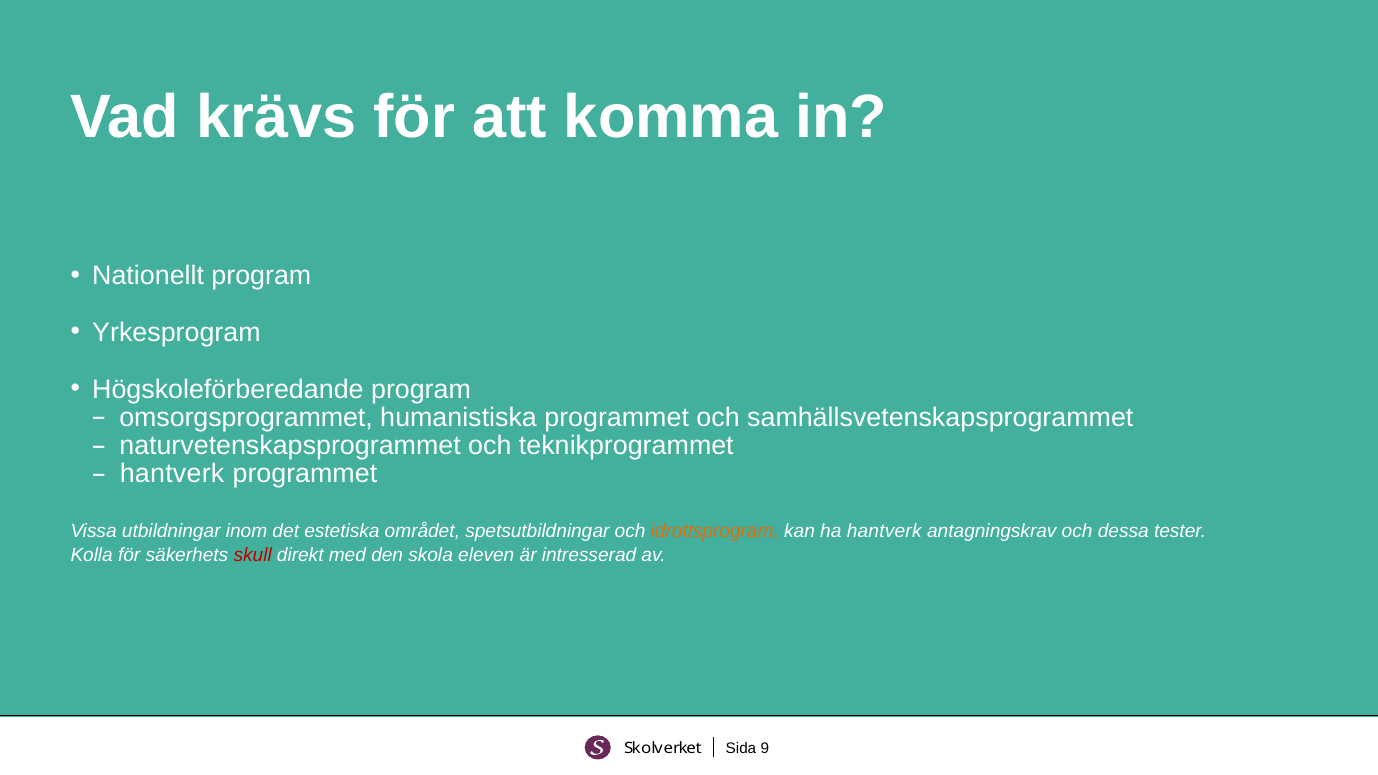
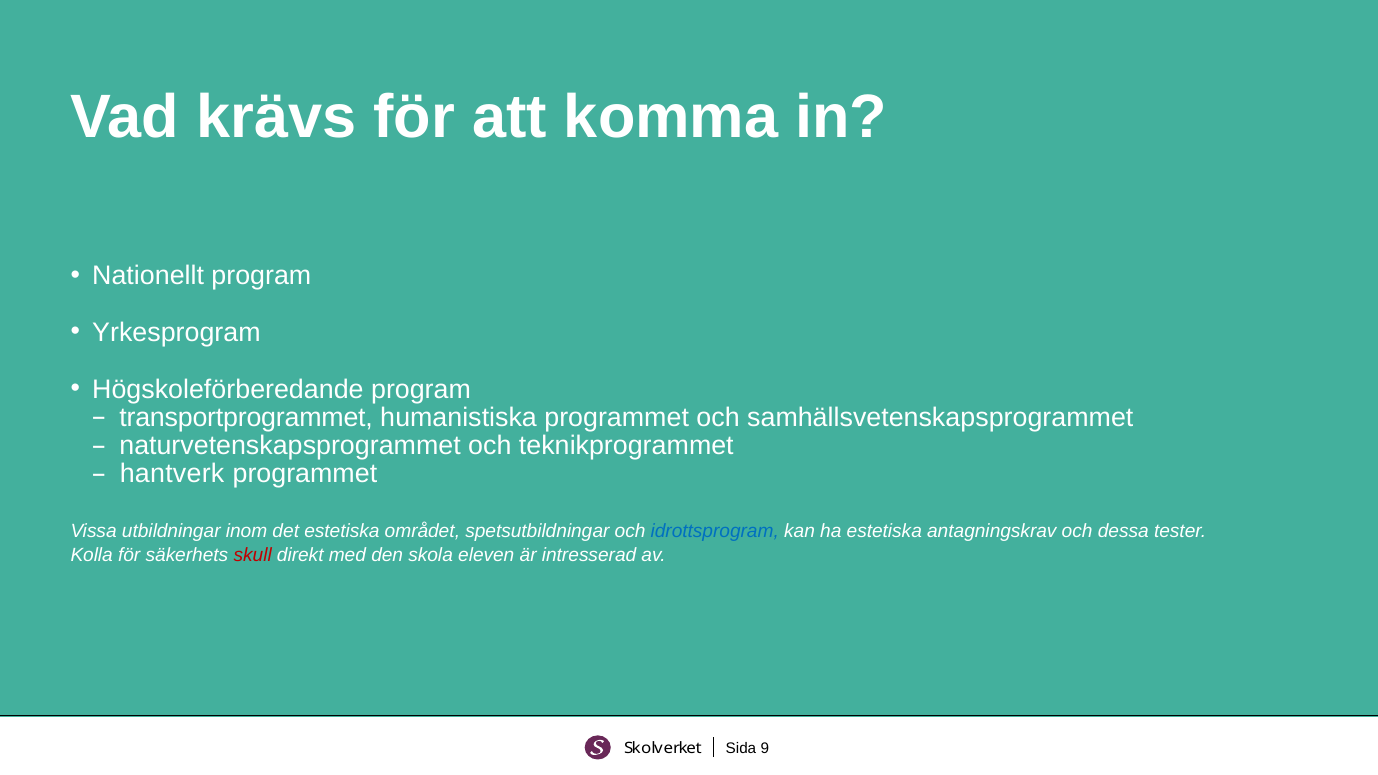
omsorgsprogrammet: omsorgsprogrammet -> transportprogrammet
idrottsprogram colour: orange -> blue
ha hantverk: hantverk -> estetiska
